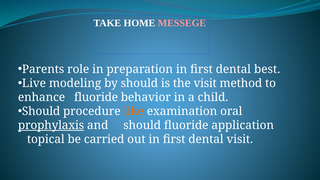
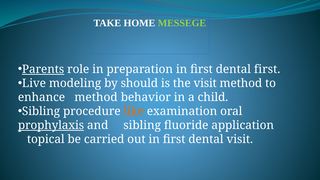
MESSEGE colour: pink -> light green
Parents underline: none -> present
dental best: best -> first
enhance fluoride: fluoride -> method
Should at (41, 111): Should -> Sibling
and should: should -> sibling
